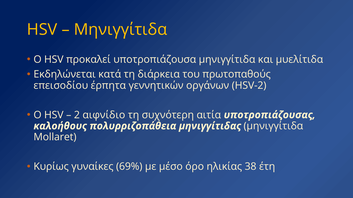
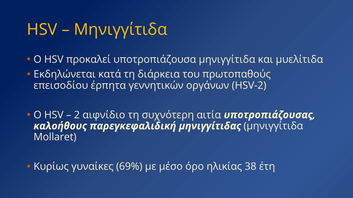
πολυρριζοπάθεια: πολυρριζοπάθεια -> παρεγκεφαλιδική
